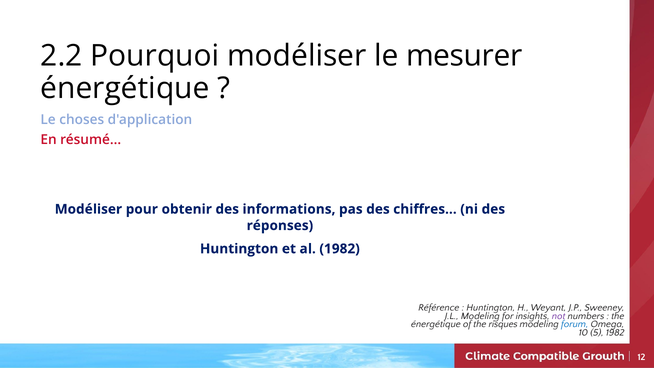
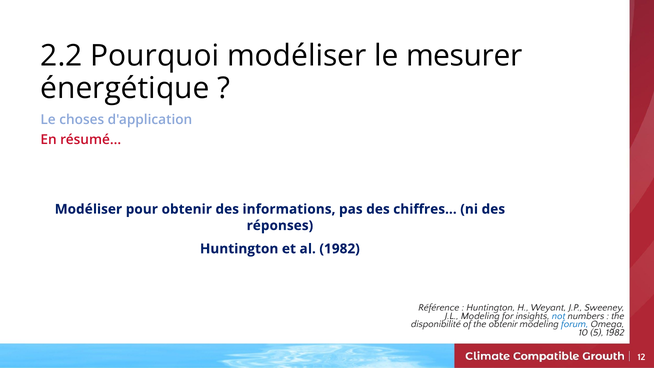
not colour: purple -> blue
énergétique at (436, 324): énergétique -> disponibilité
the risques: risques -> obtenir
